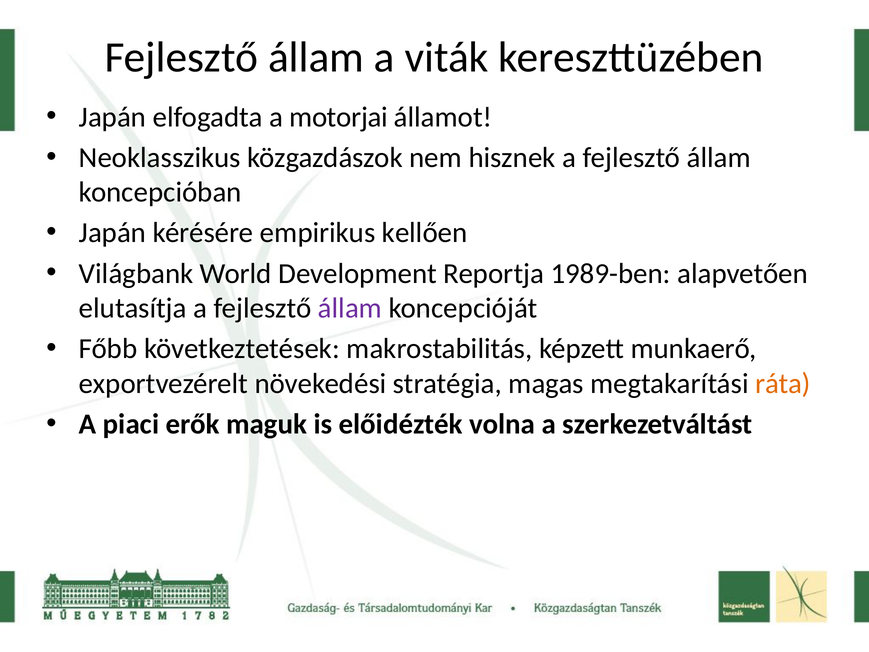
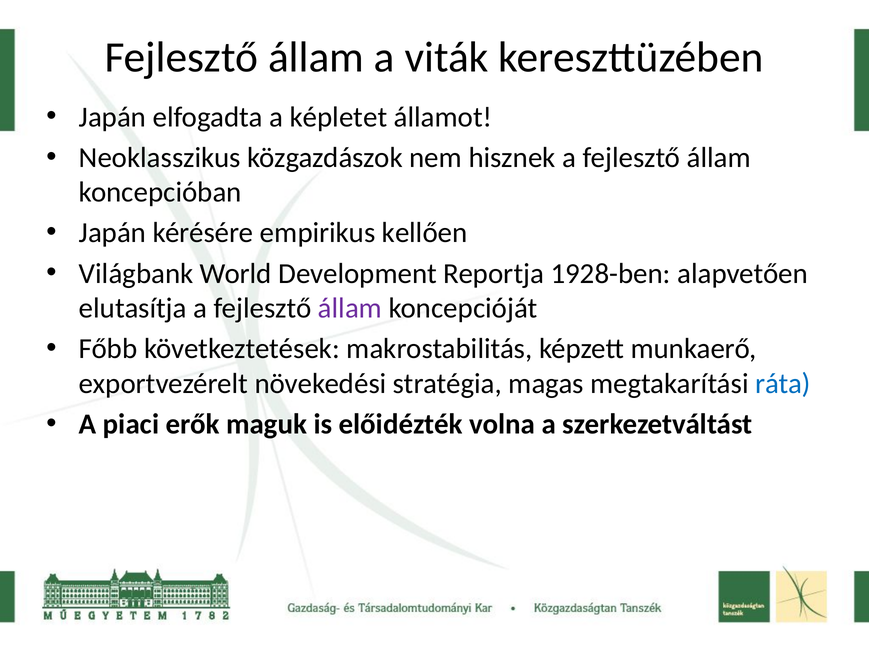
motorjai: motorjai -> képletet
1989-ben: 1989-ben -> 1928-ben
ráta colour: orange -> blue
